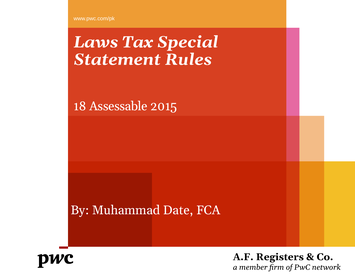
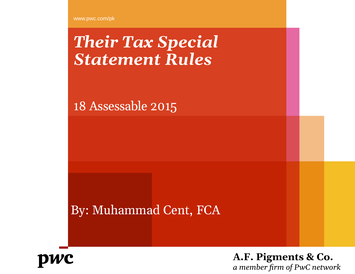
Laws: Laws -> Their
Date: Date -> Cent
Registers: Registers -> Pigments
